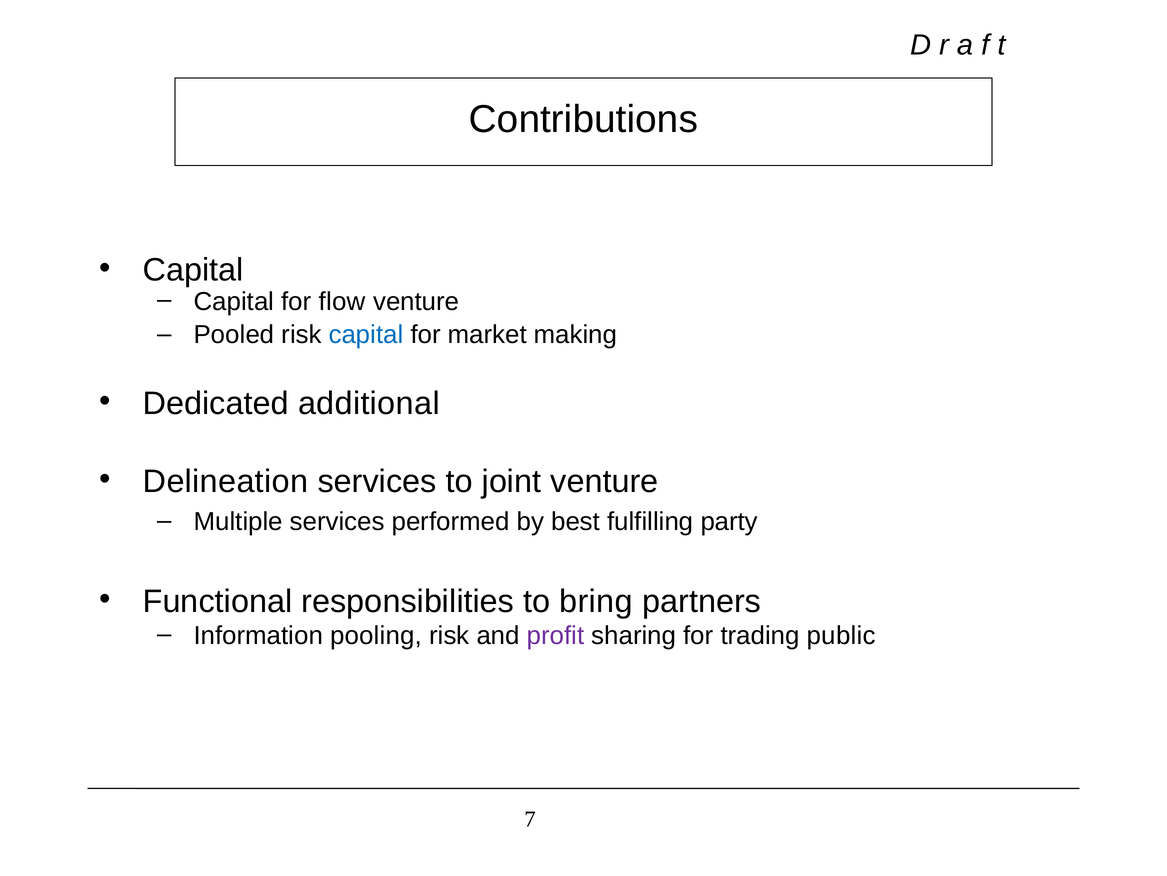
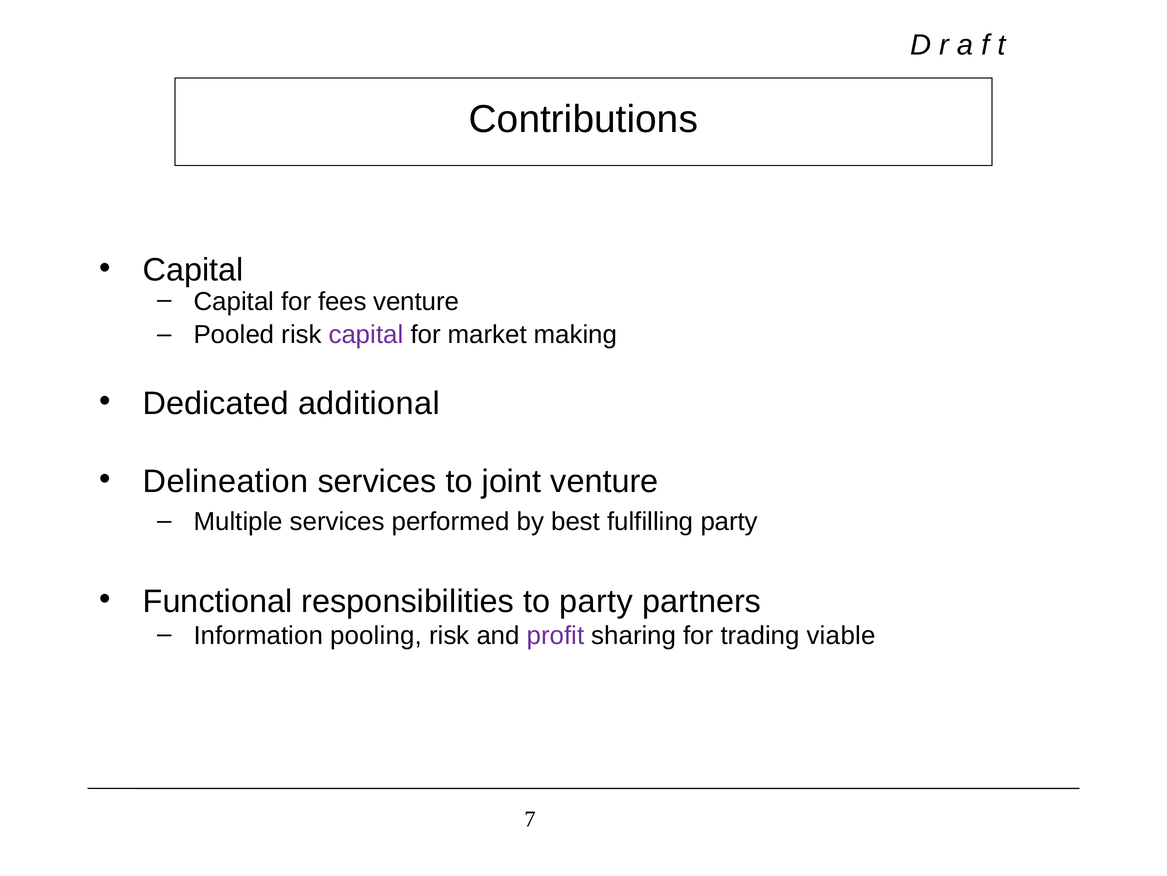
flow: flow -> fees
capital at (366, 335) colour: blue -> purple
to bring: bring -> party
public: public -> viable
